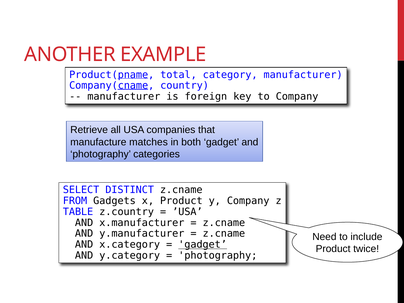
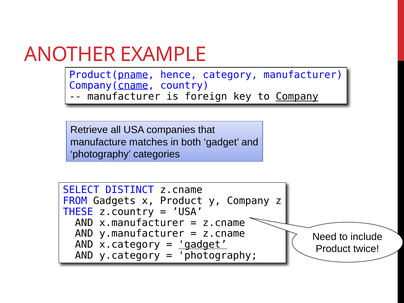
total: total -> hence
Company at (297, 97) underline: none -> present
TABLE: TABLE -> THESE
